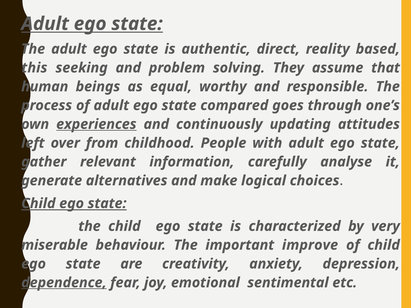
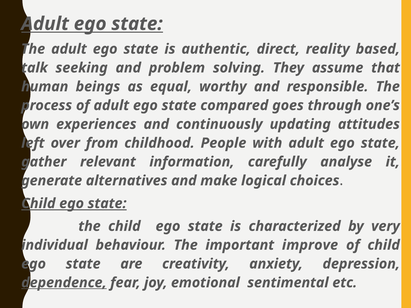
this: this -> talk
experiences underline: present -> none
miserable: miserable -> individual
